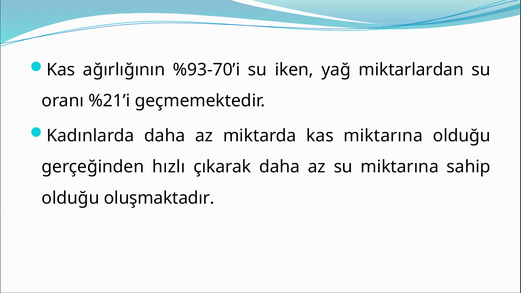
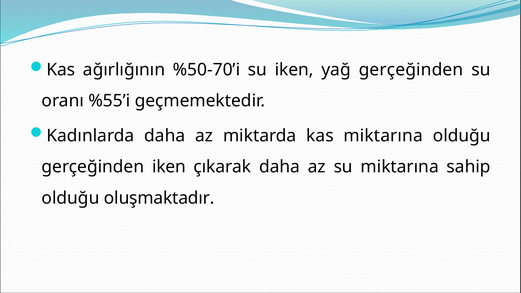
%93-70’i: %93-70’i -> %50-70’i
yağ miktarlardan: miktarlardan -> gerçeğinden
%21’i: %21’i -> %55’i
gerçeğinden hızlı: hızlı -> iken
